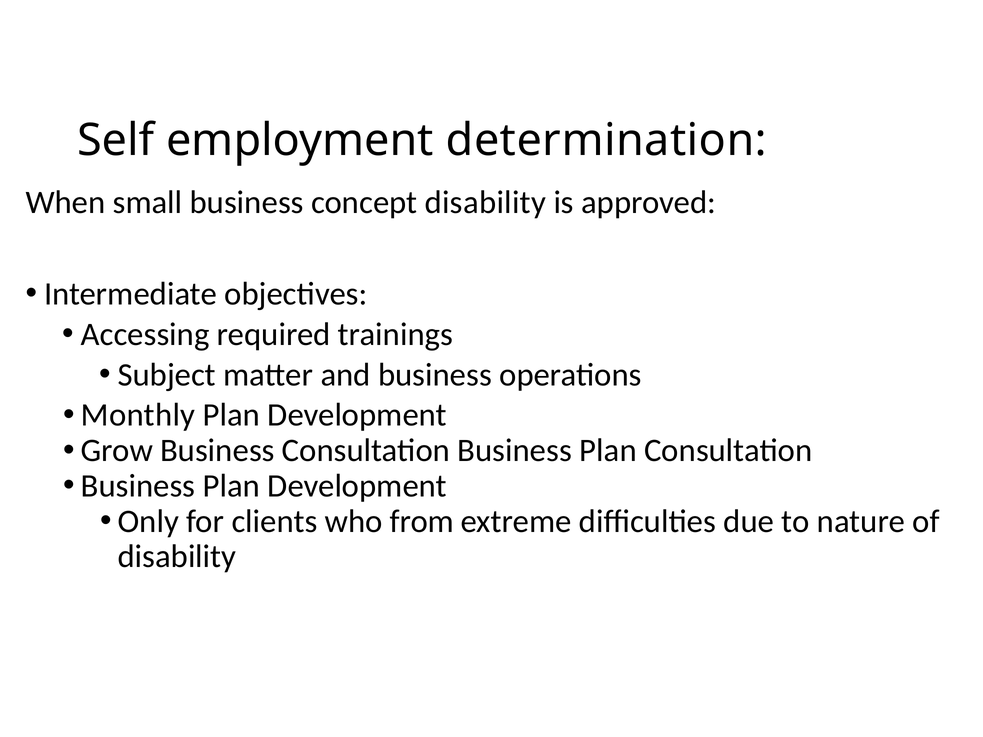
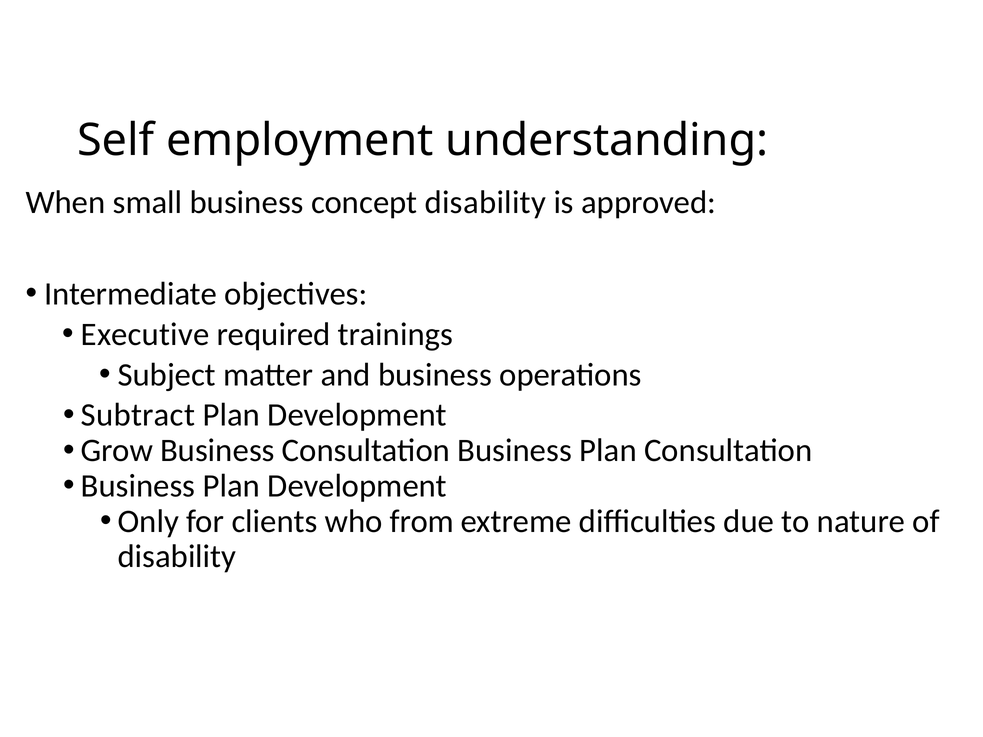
determination: determination -> understanding
Accessing: Accessing -> Executive
Monthly: Monthly -> Subtract
